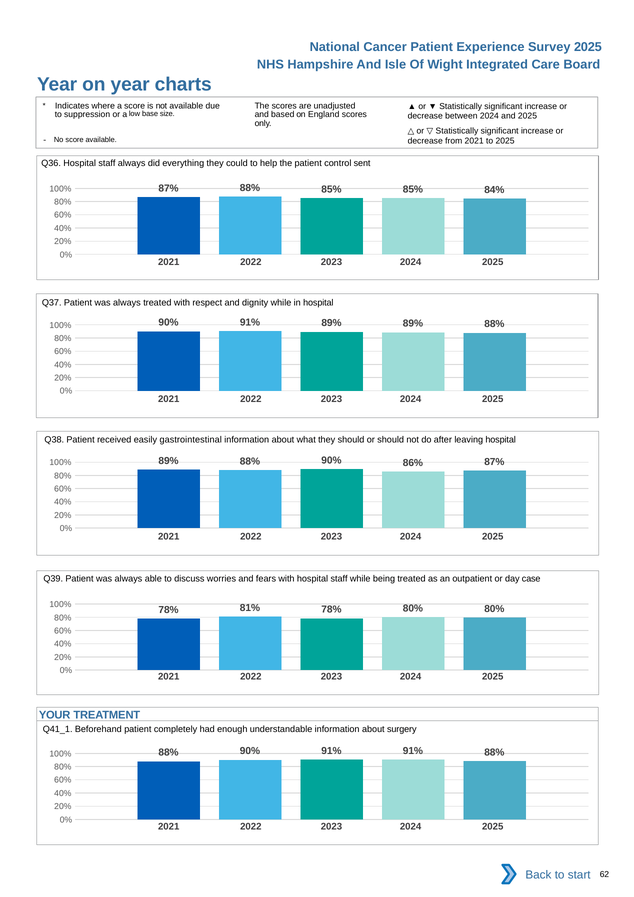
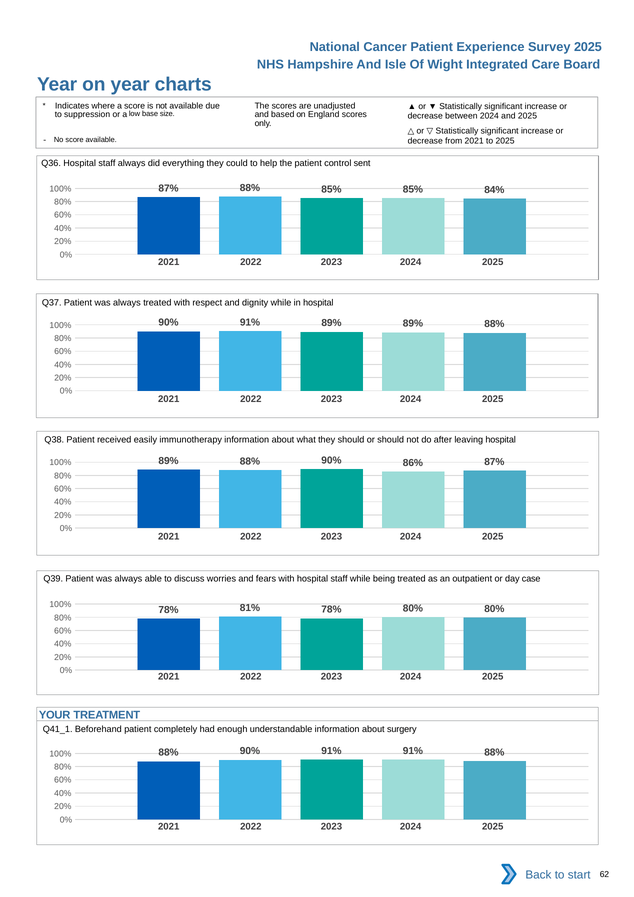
gastrointestinal: gastrointestinal -> immunotherapy
